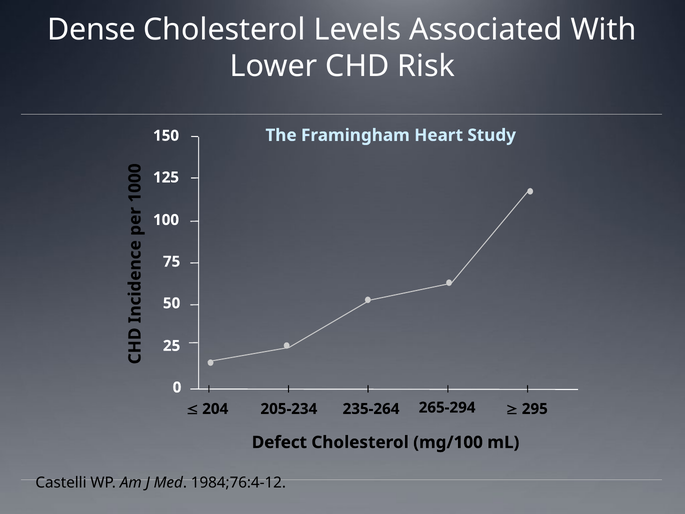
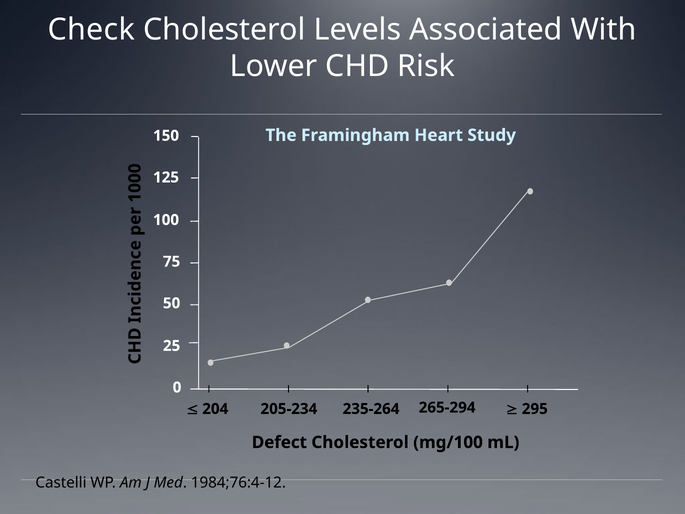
Dense: Dense -> Check
